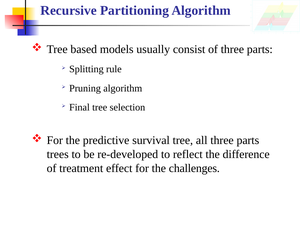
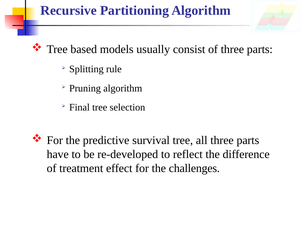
trees: trees -> have
